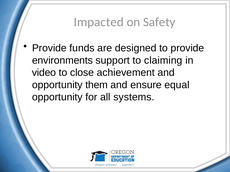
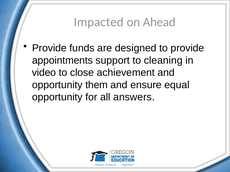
Safety: Safety -> Ahead
environments: environments -> appointments
claiming: claiming -> cleaning
systems: systems -> answers
